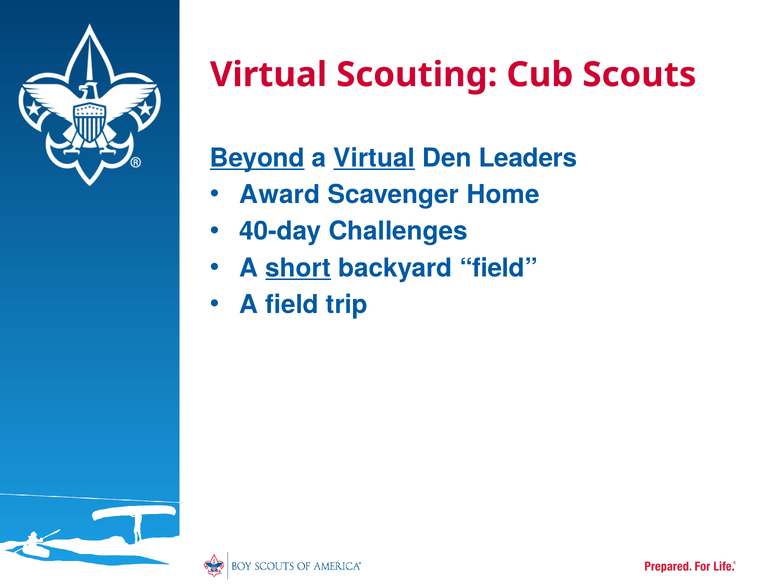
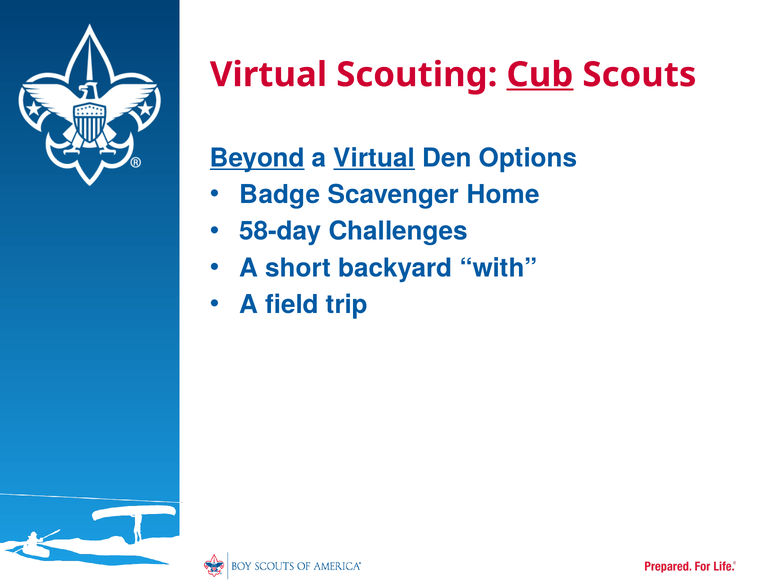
Cub underline: none -> present
Leaders: Leaders -> Options
Award: Award -> Badge
40-day: 40-day -> 58-day
short underline: present -> none
backyard field: field -> with
